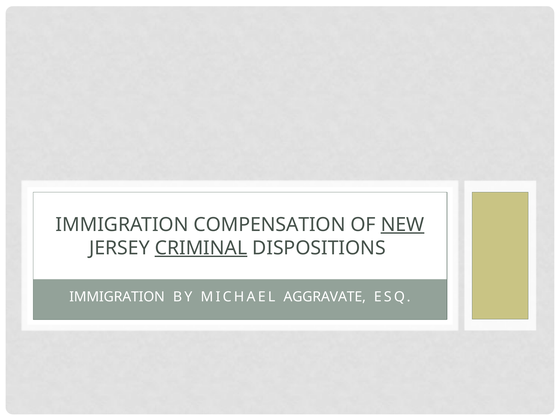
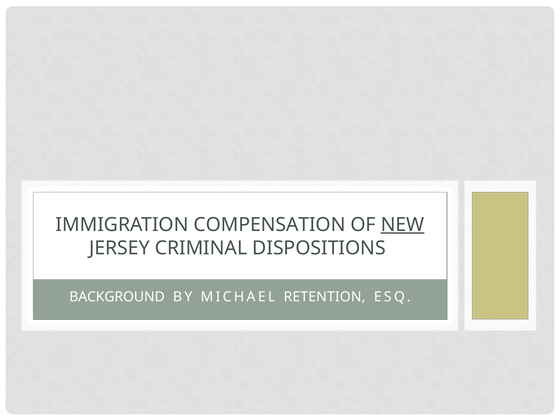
CRIMINAL underline: present -> none
IMMIGRATION at (117, 297): IMMIGRATION -> BACKGROUND
AGGRAVATE: AGGRAVATE -> RETENTION
